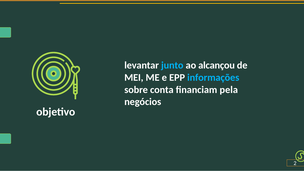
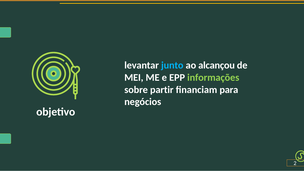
informações colour: light blue -> light green
conta: conta -> partir
pela: pela -> para
